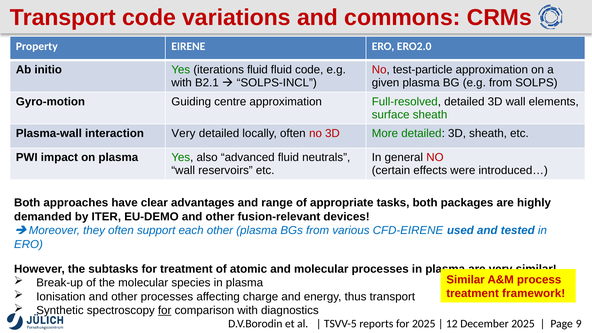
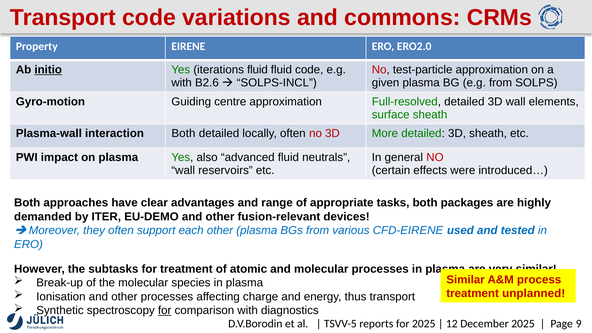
initio underline: none -> present
B2.1: B2.1 -> B2.6
interaction Very: Very -> Both
framework: framework -> unplanned
